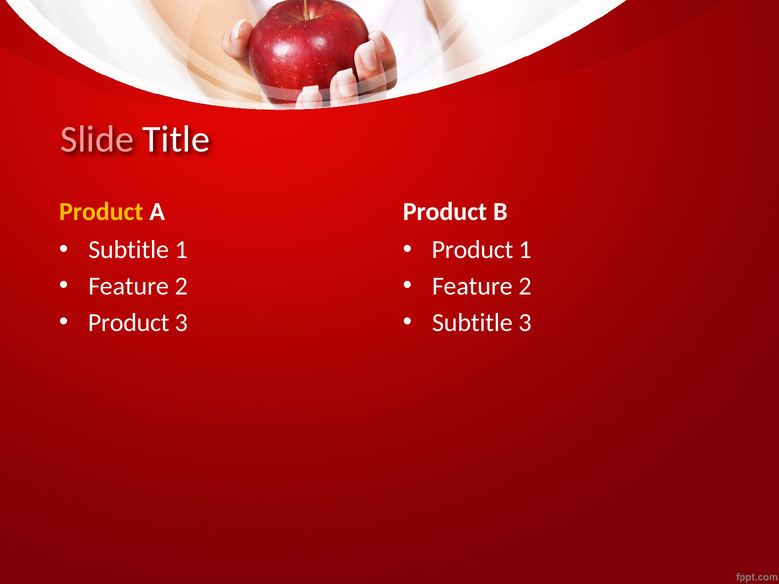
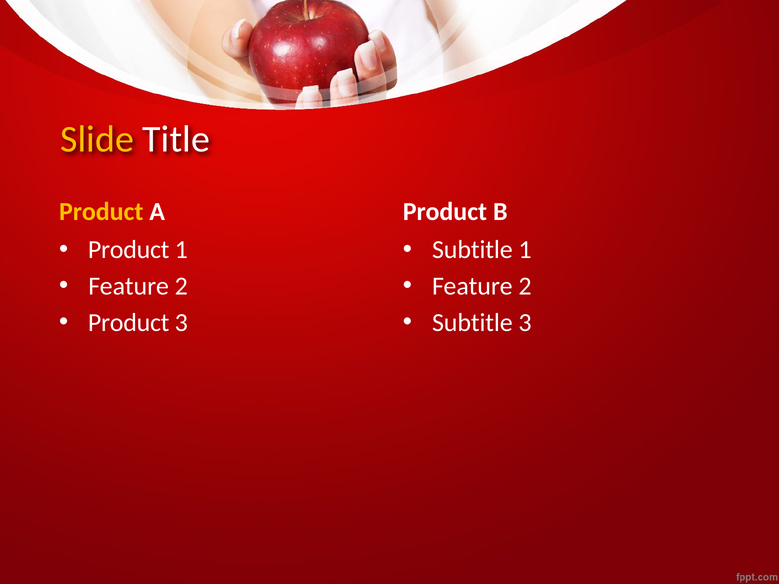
Slide colour: pink -> yellow
Subtitle at (129, 250): Subtitle -> Product
Product at (472, 250): Product -> Subtitle
